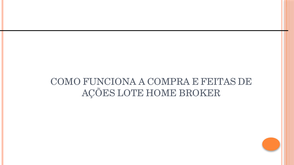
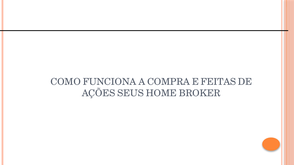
LOTE: LOTE -> SEUS
